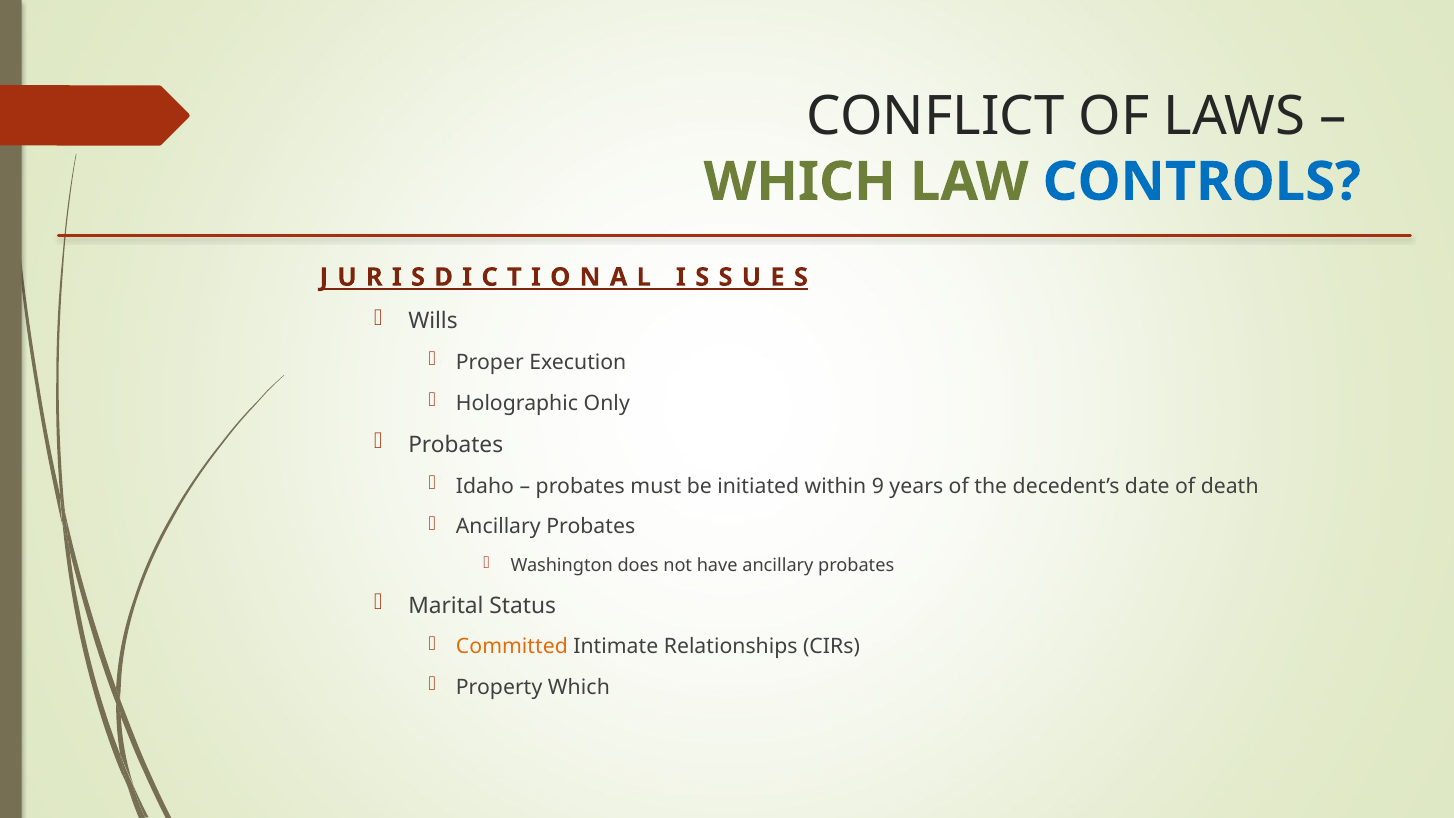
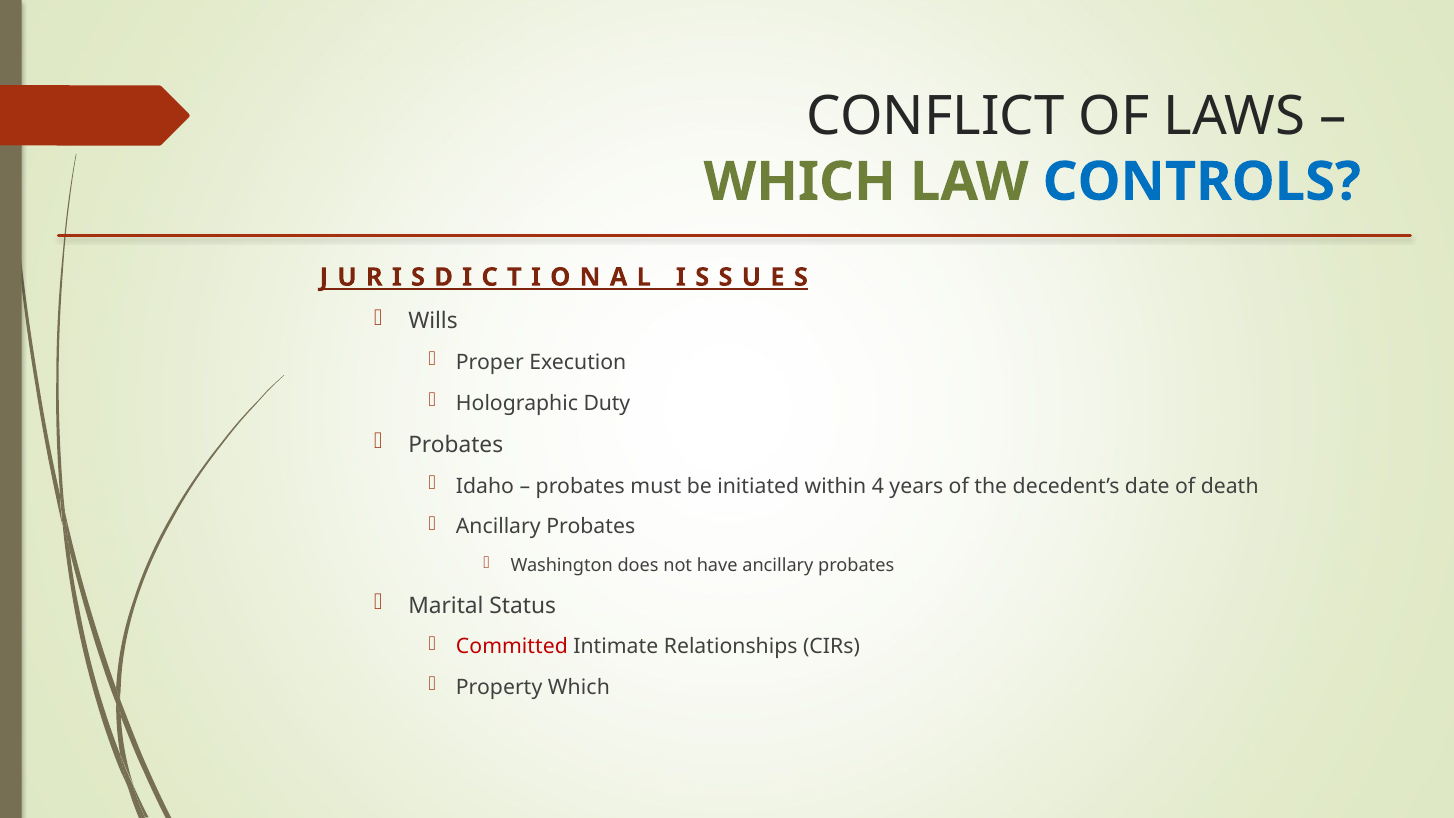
Only: Only -> Duty
9: 9 -> 4
Committed colour: orange -> red
